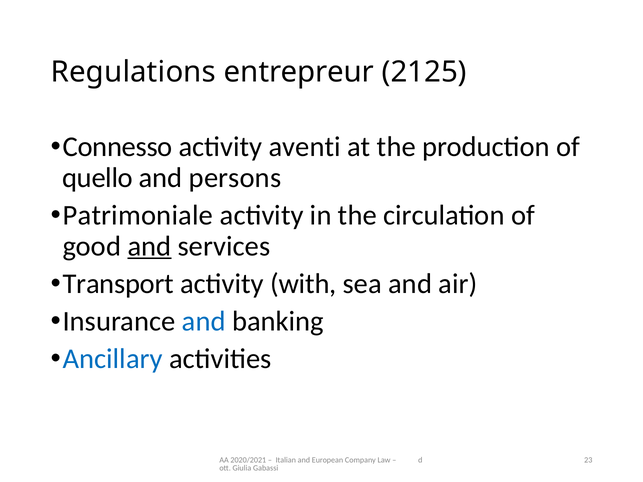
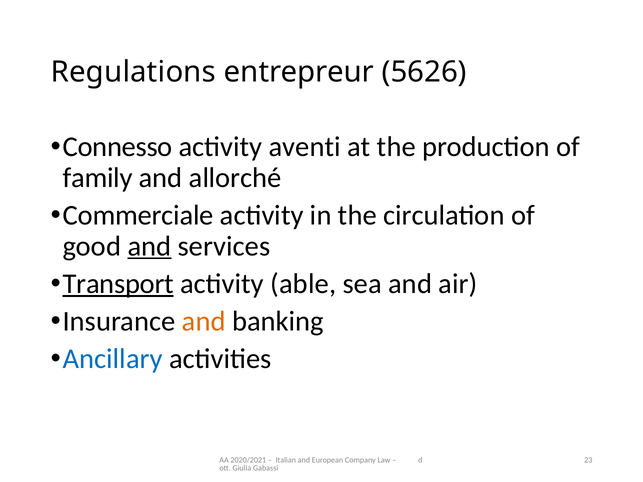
2125: 2125 -> 5626
quello: quello -> family
persons: persons -> allorché
Patrimoniale: Patrimoniale -> Commerciale
Transport underline: none -> present
with: with -> able
and at (204, 321) colour: blue -> orange
